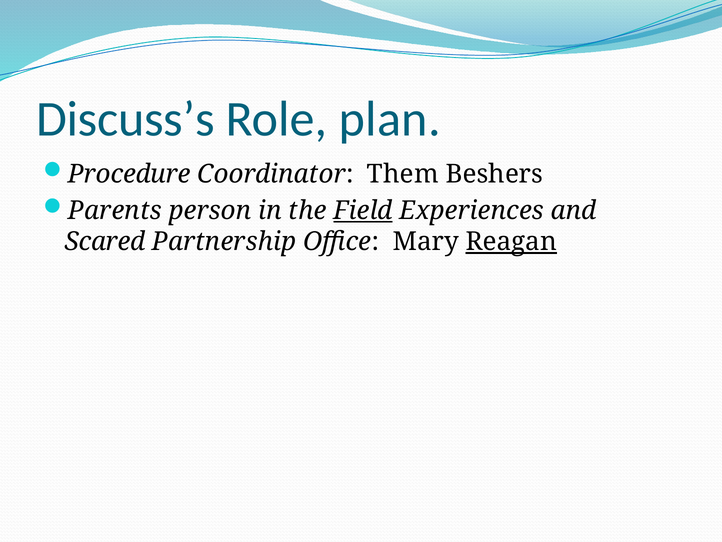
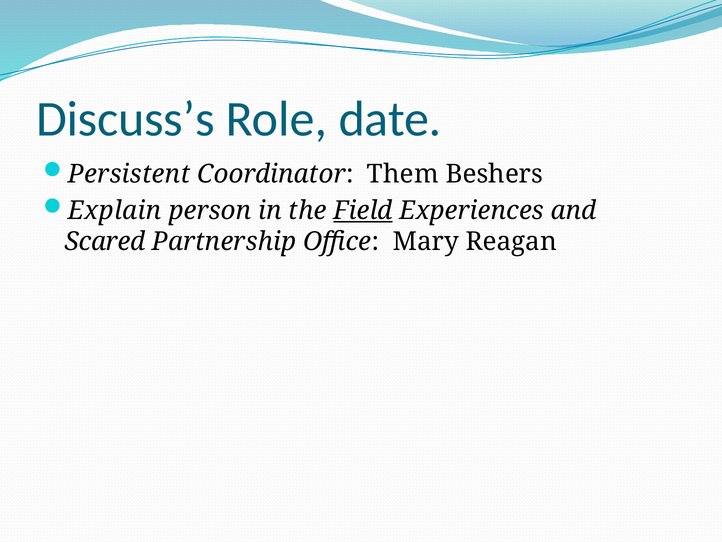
plan: plan -> date
Procedure: Procedure -> Persistent
Parents: Parents -> Explain
Reagan underline: present -> none
